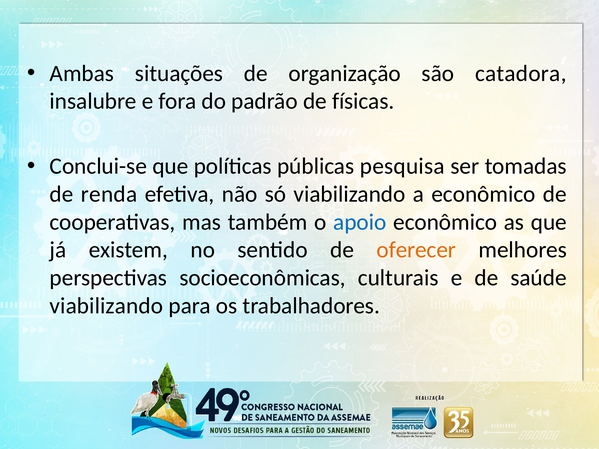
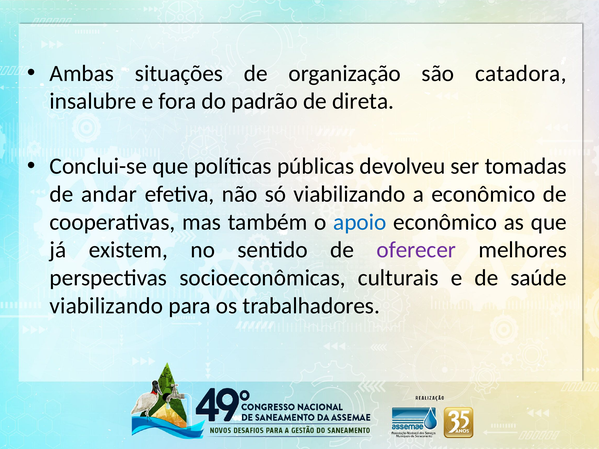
físicas: físicas -> direta
pesquisa: pesquisa -> devolveu
renda: renda -> andar
oferecer colour: orange -> purple
